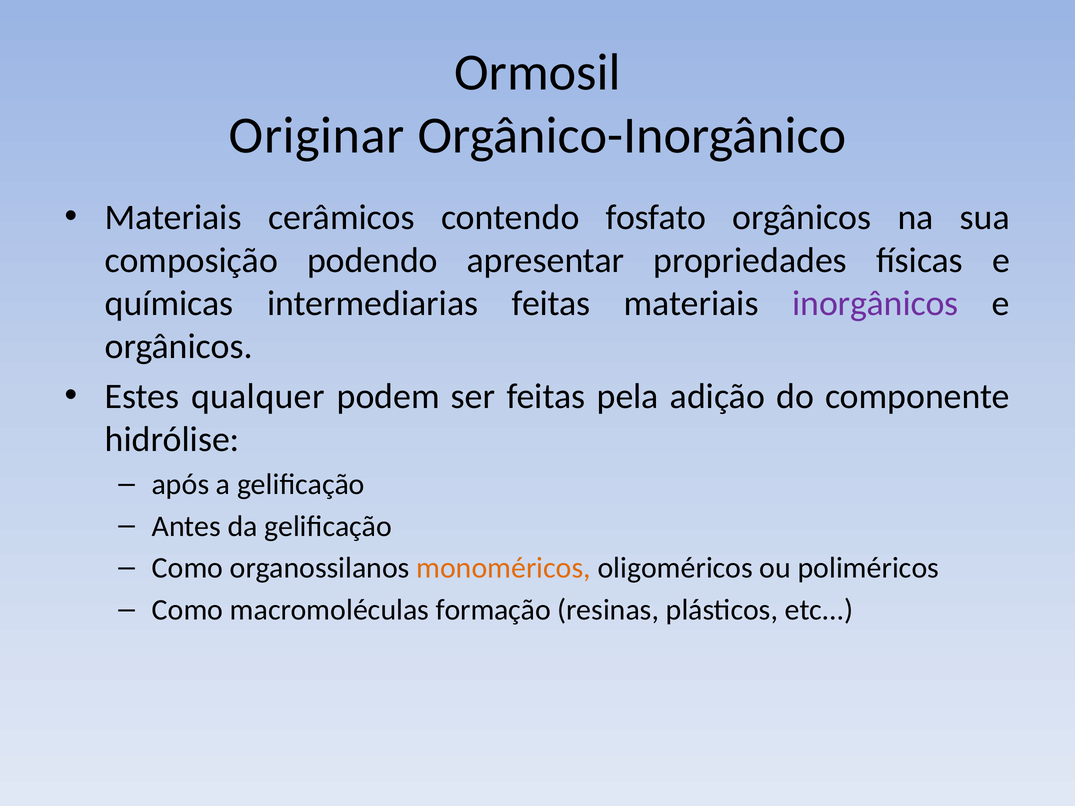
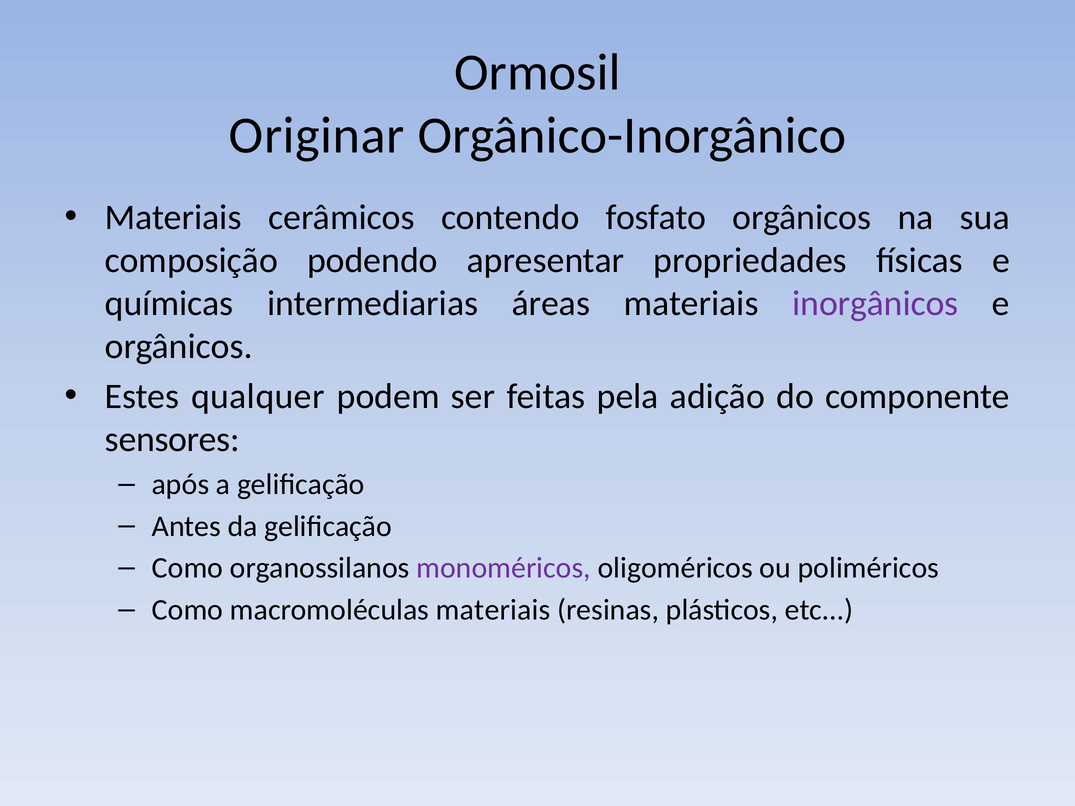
intermediarias feitas: feitas -> áreas
hidrólise: hidrólise -> sensores
monoméricos colour: orange -> purple
macromoléculas formação: formação -> materiais
